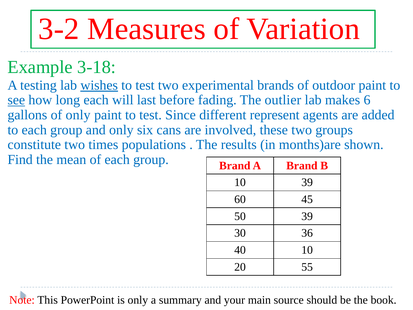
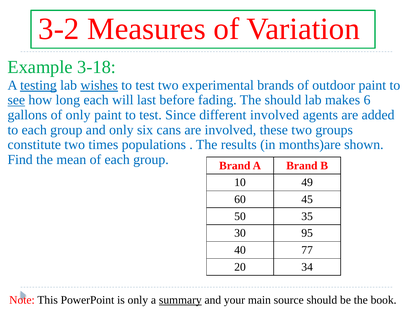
testing underline: none -> present
The outlier: outlier -> should
different represent: represent -> involved
10 39: 39 -> 49
50 39: 39 -> 35
36: 36 -> 95
40 10: 10 -> 77
55: 55 -> 34
summary underline: none -> present
